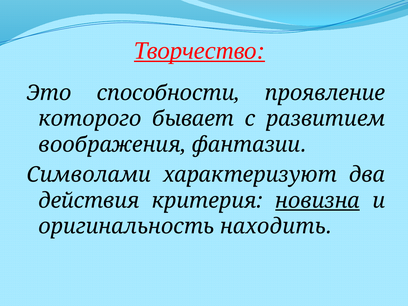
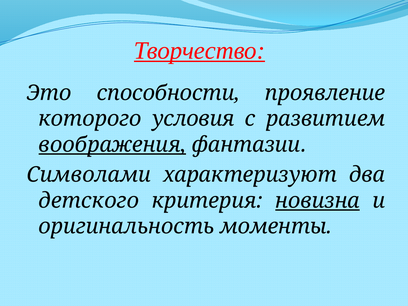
бывает: бывает -> условия
воображения underline: none -> present
действия: действия -> детского
находить: находить -> моменты
